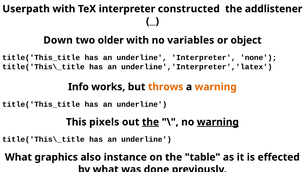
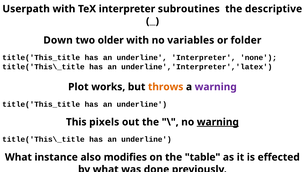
constructed: constructed -> subroutines
addlistener: addlistener -> descriptive
object: object -> folder
Info: Info -> Plot
warning at (216, 87) colour: orange -> purple
the at (151, 122) underline: present -> none
graphics: graphics -> instance
instance: instance -> modifies
